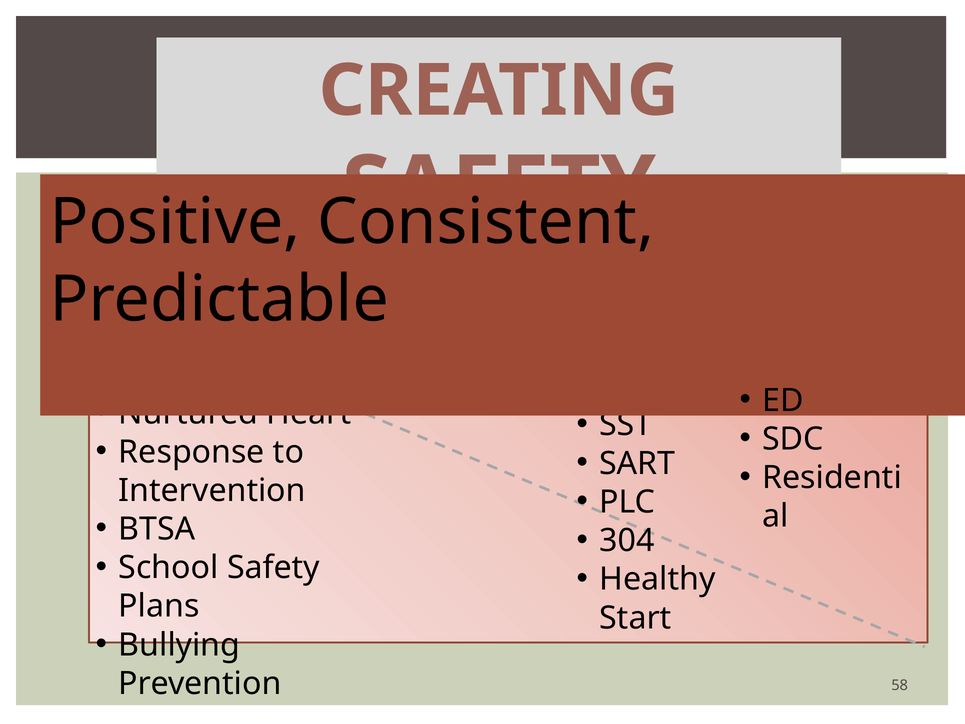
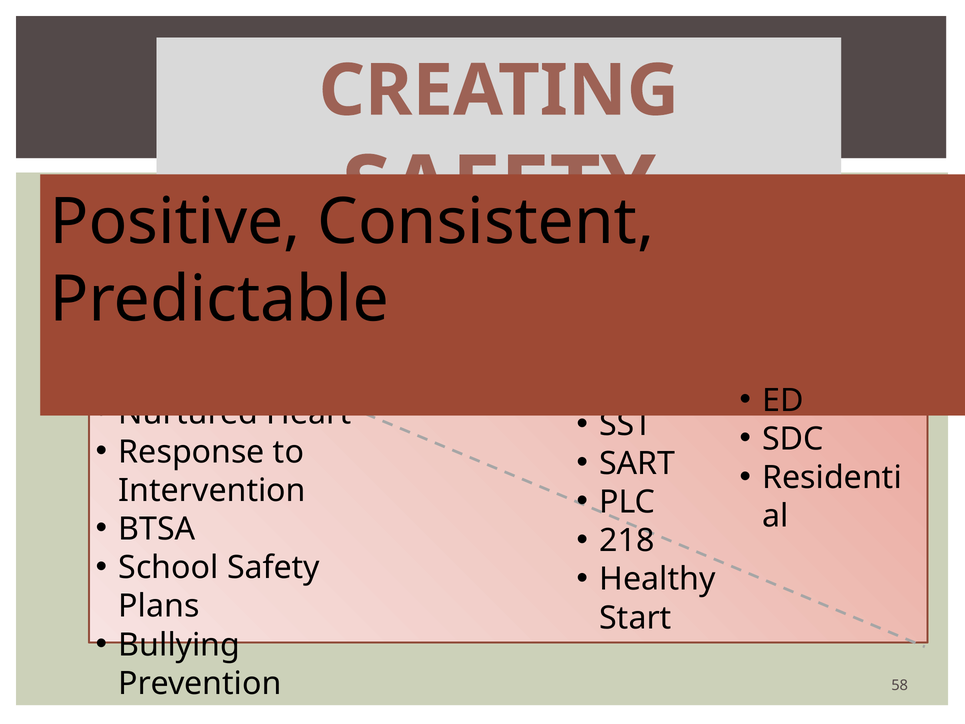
304: 304 -> 218
